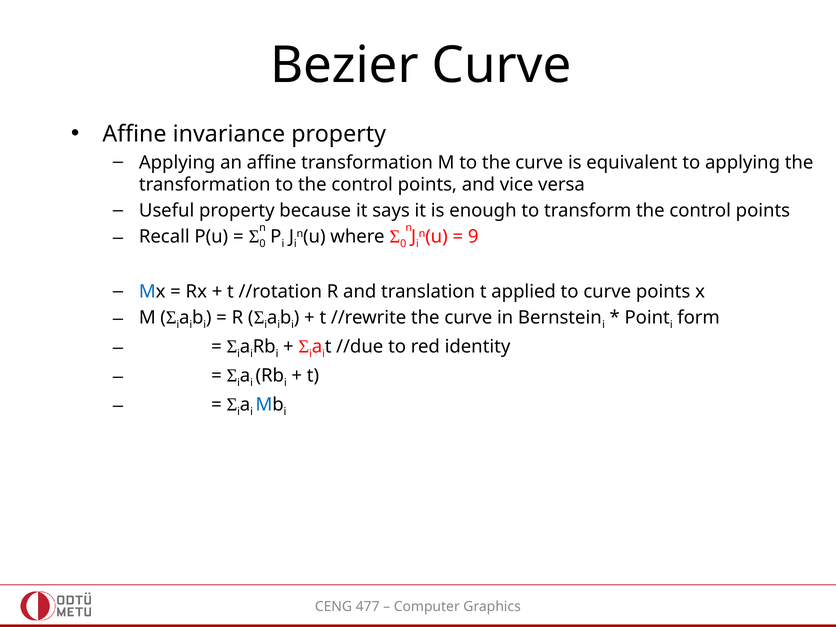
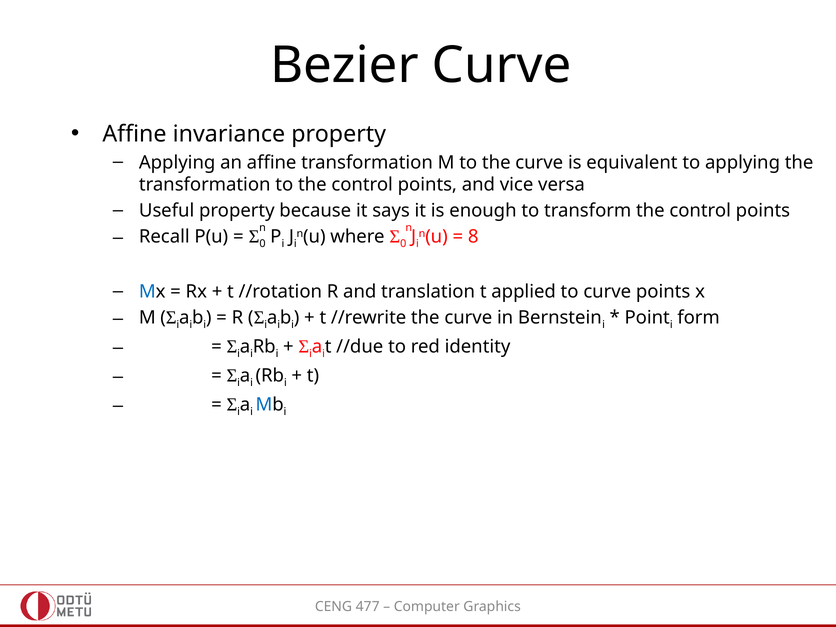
9: 9 -> 8
